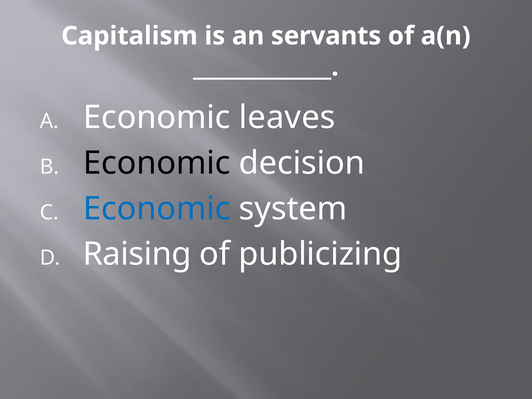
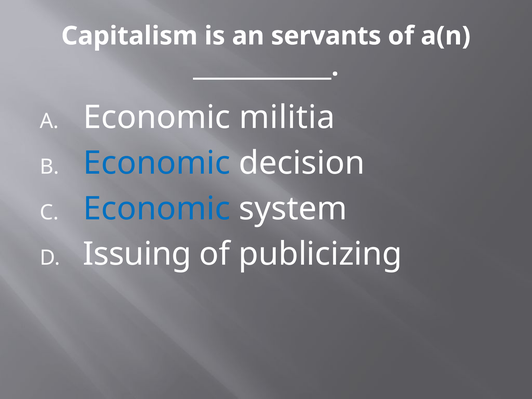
leaves: leaves -> militia
Economic at (157, 163) colour: black -> blue
Raising: Raising -> Issuing
